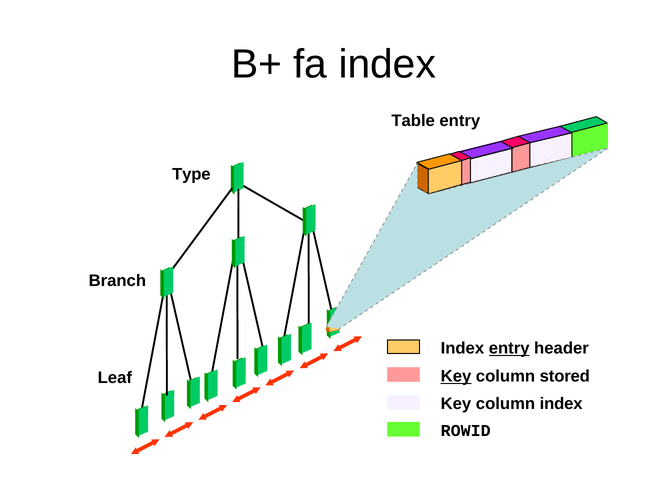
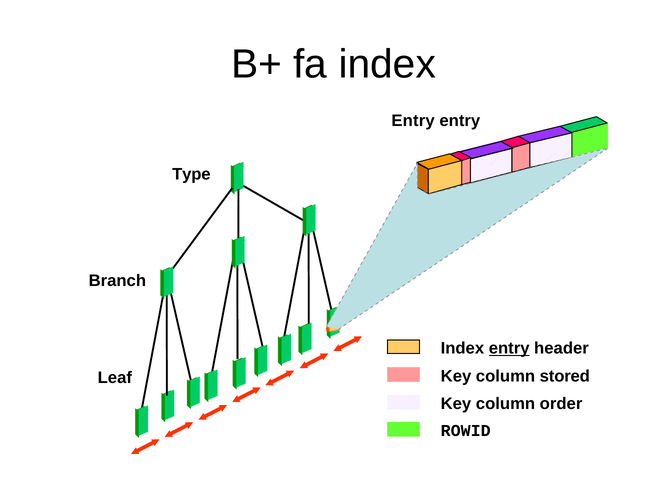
Table at (413, 121): Table -> Entry
Key at (456, 376) underline: present -> none
column index: index -> order
